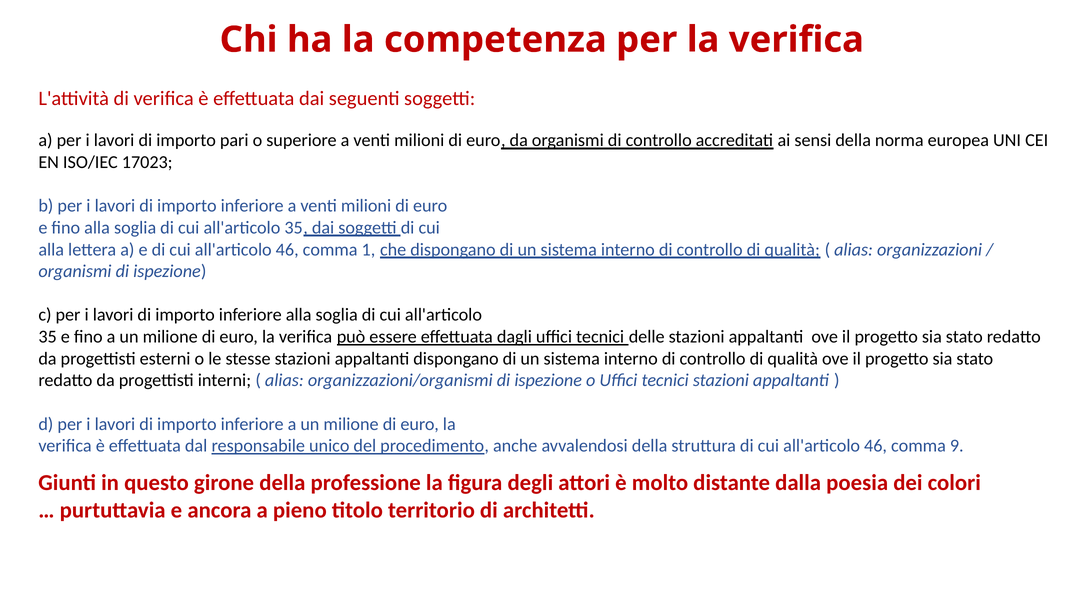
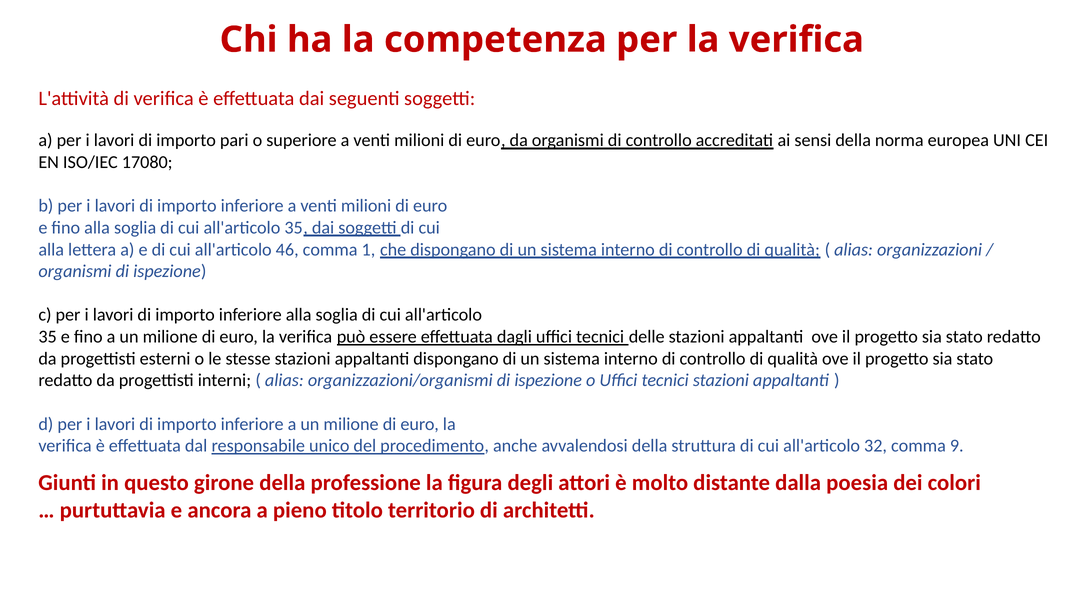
17023: 17023 -> 17080
46 at (876, 446): 46 -> 32
